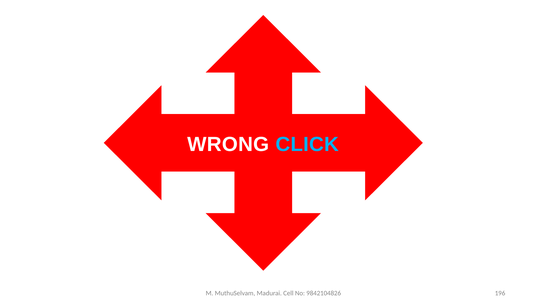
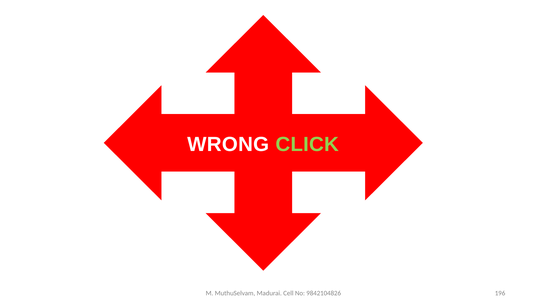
CLICK colour: light blue -> light green
